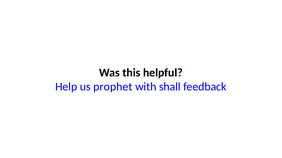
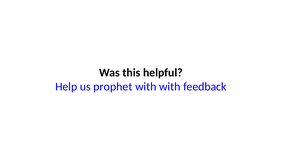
with shall: shall -> with
